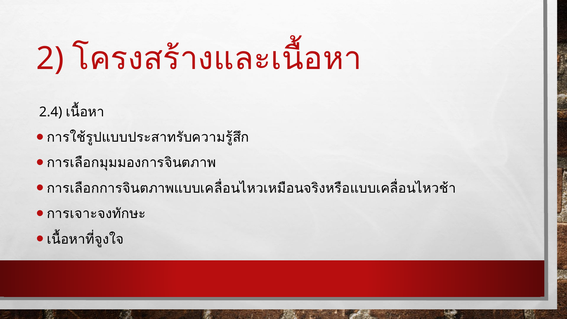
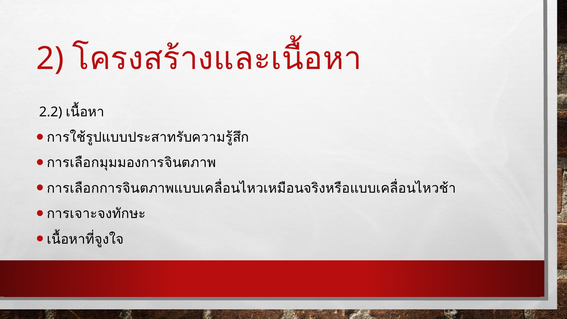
2.4: 2.4 -> 2.2
